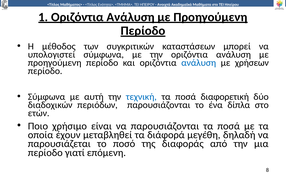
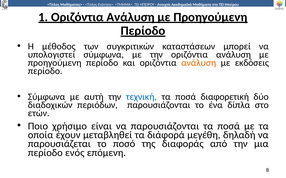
ανάλυση at (199, 63) colour: blue -> orange
χρήσεων: χρήσεων -> εκδόσεις
γιατί: γιατί -> ενός
